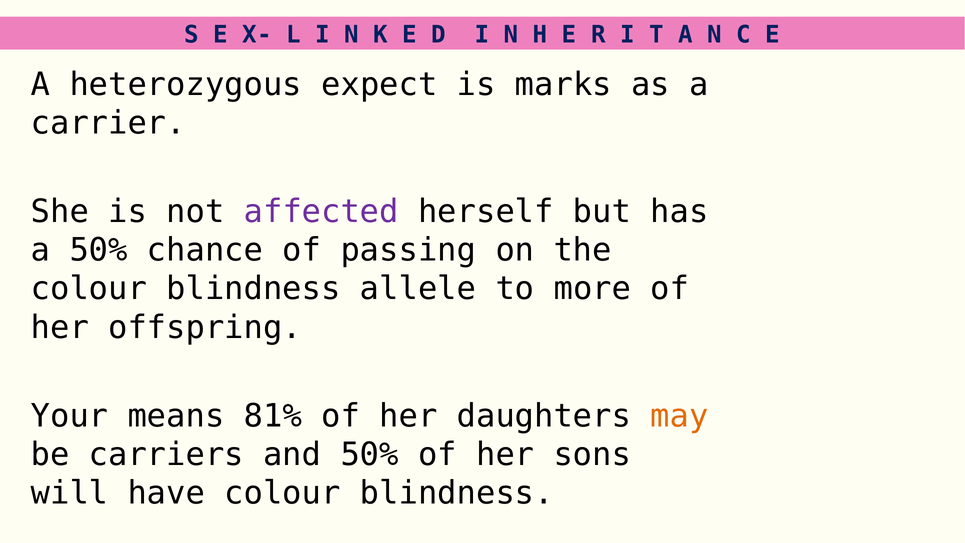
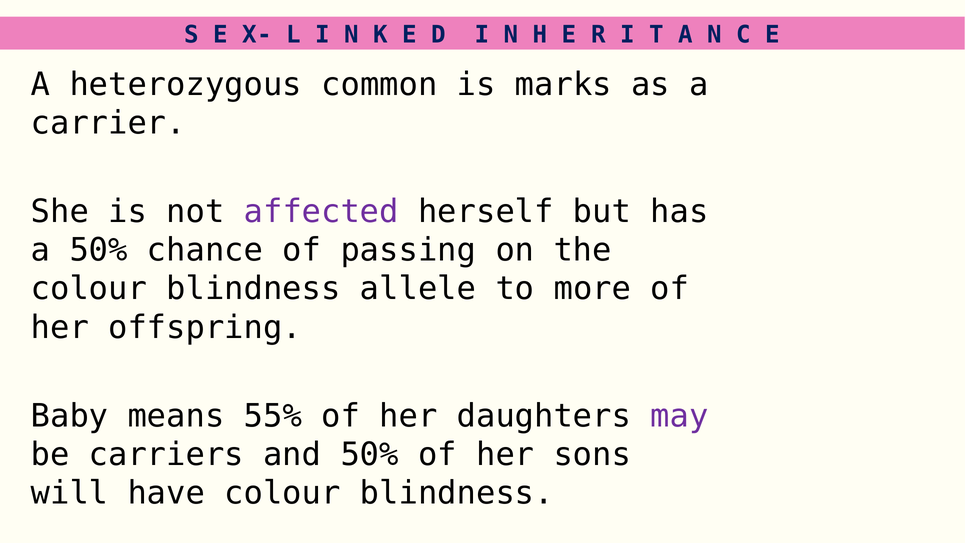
expect: expect -> common
Your: Your -> Baby
81%: 81% -> 55%
may colour: orange -> purple
